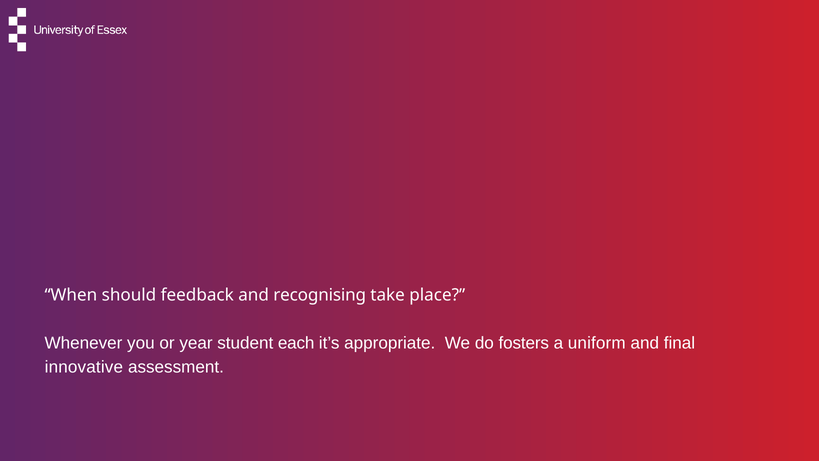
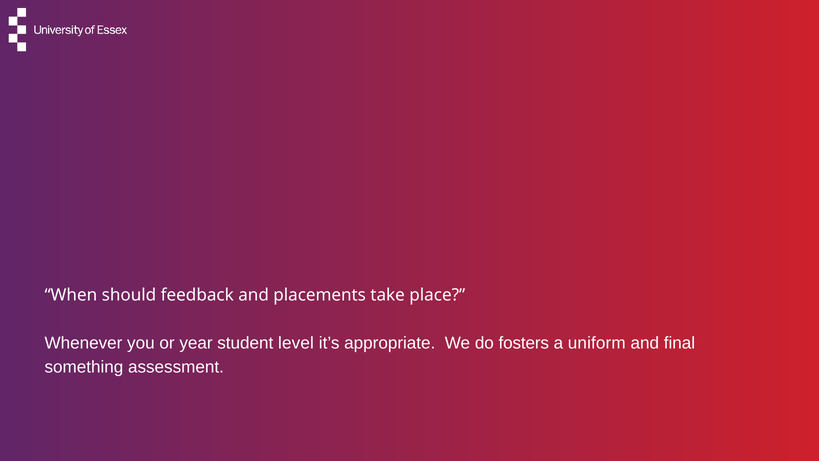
recognising: recognising -> placements
each: each -> level
innovative: innovative -> something
